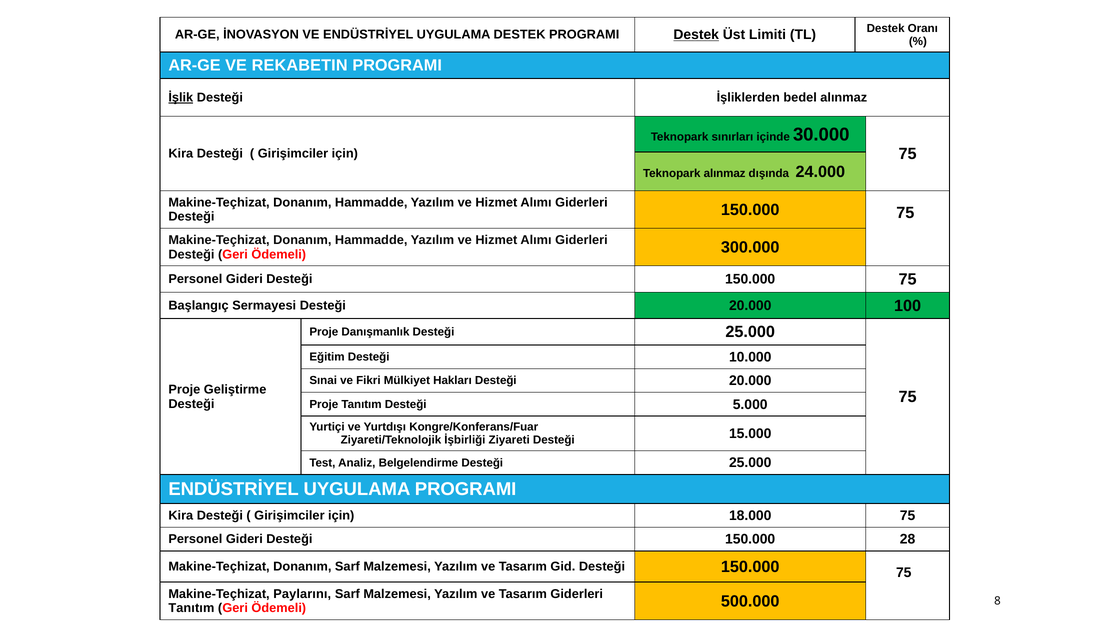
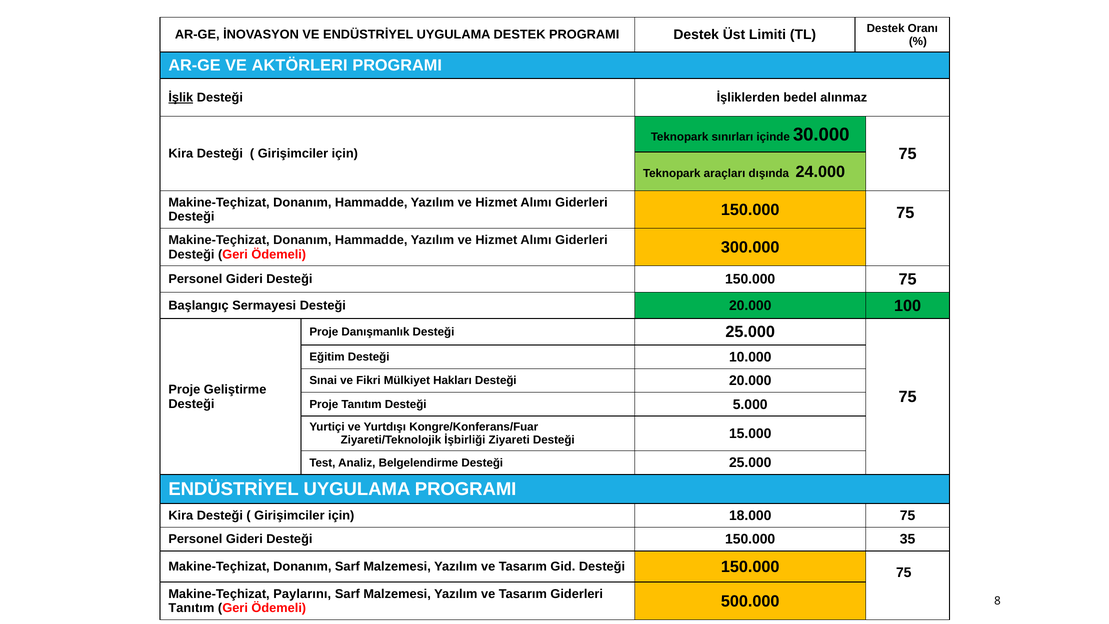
Destek at (696, 35) underline: present -> none
REKABETIN: REKABETIN -> AKTÖRLERI
Teknopark alınmaz: alınmaz -> araçları
28: 28 -> 35
